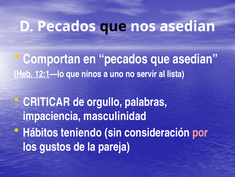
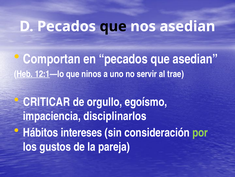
lista: lista -> trae
palabras: palabras -> egoísmo
masculinidad: masculinidad -> disciplinarlos
teniendo: teniendo -> intereses
por colour: pink -> light green
